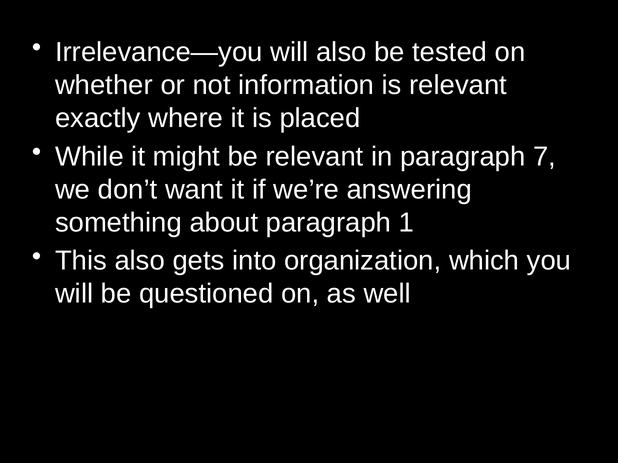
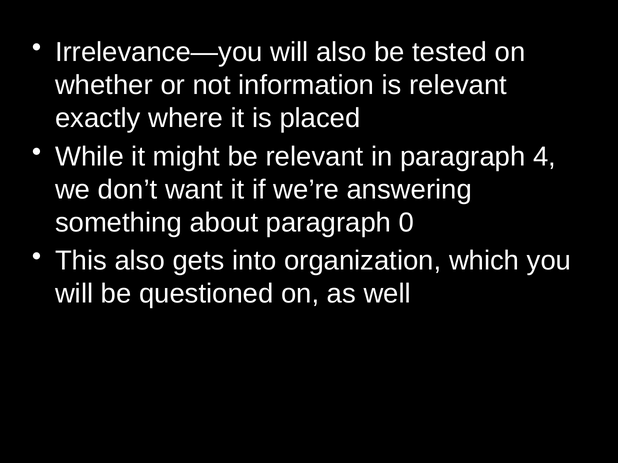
7: 7 -> 4
1: 1 -> 0
